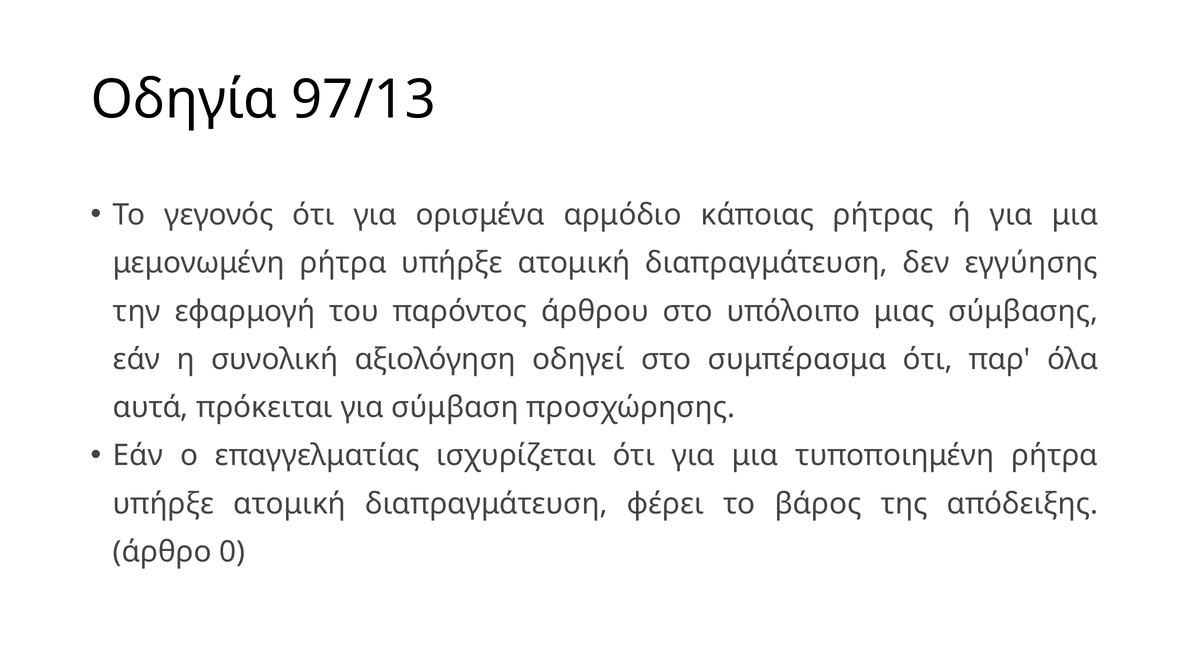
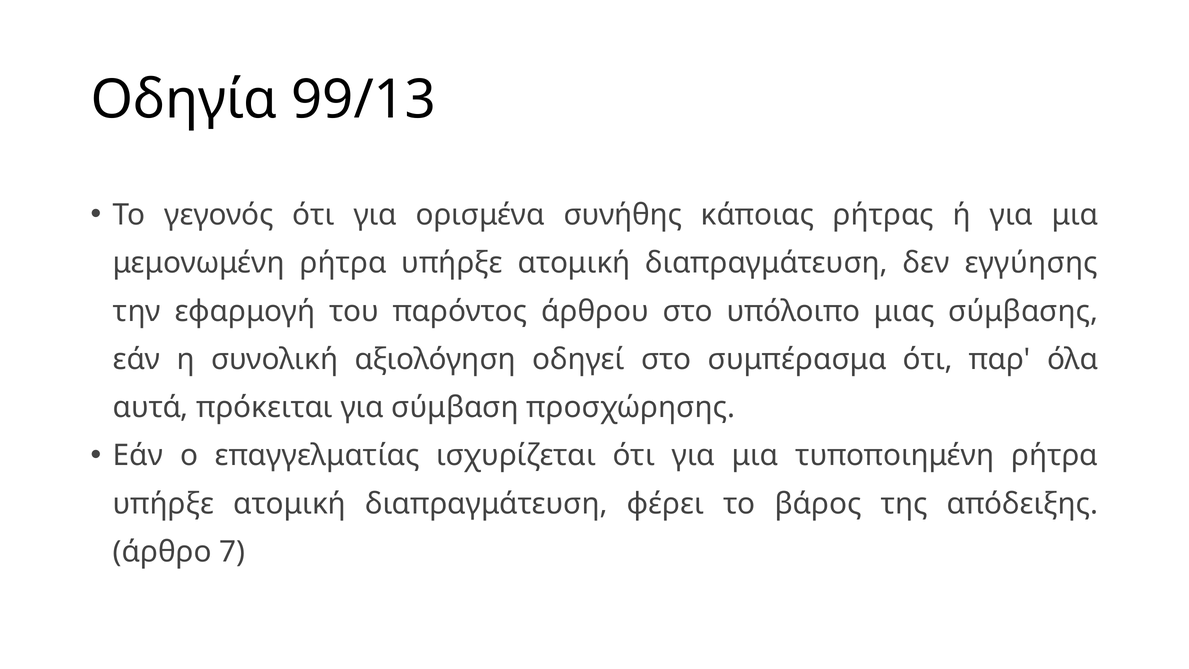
97/13: 97/13 -> 99/13
αρμόδιο: αρμόδιο -> συνήθης
0: 0 -> 7
